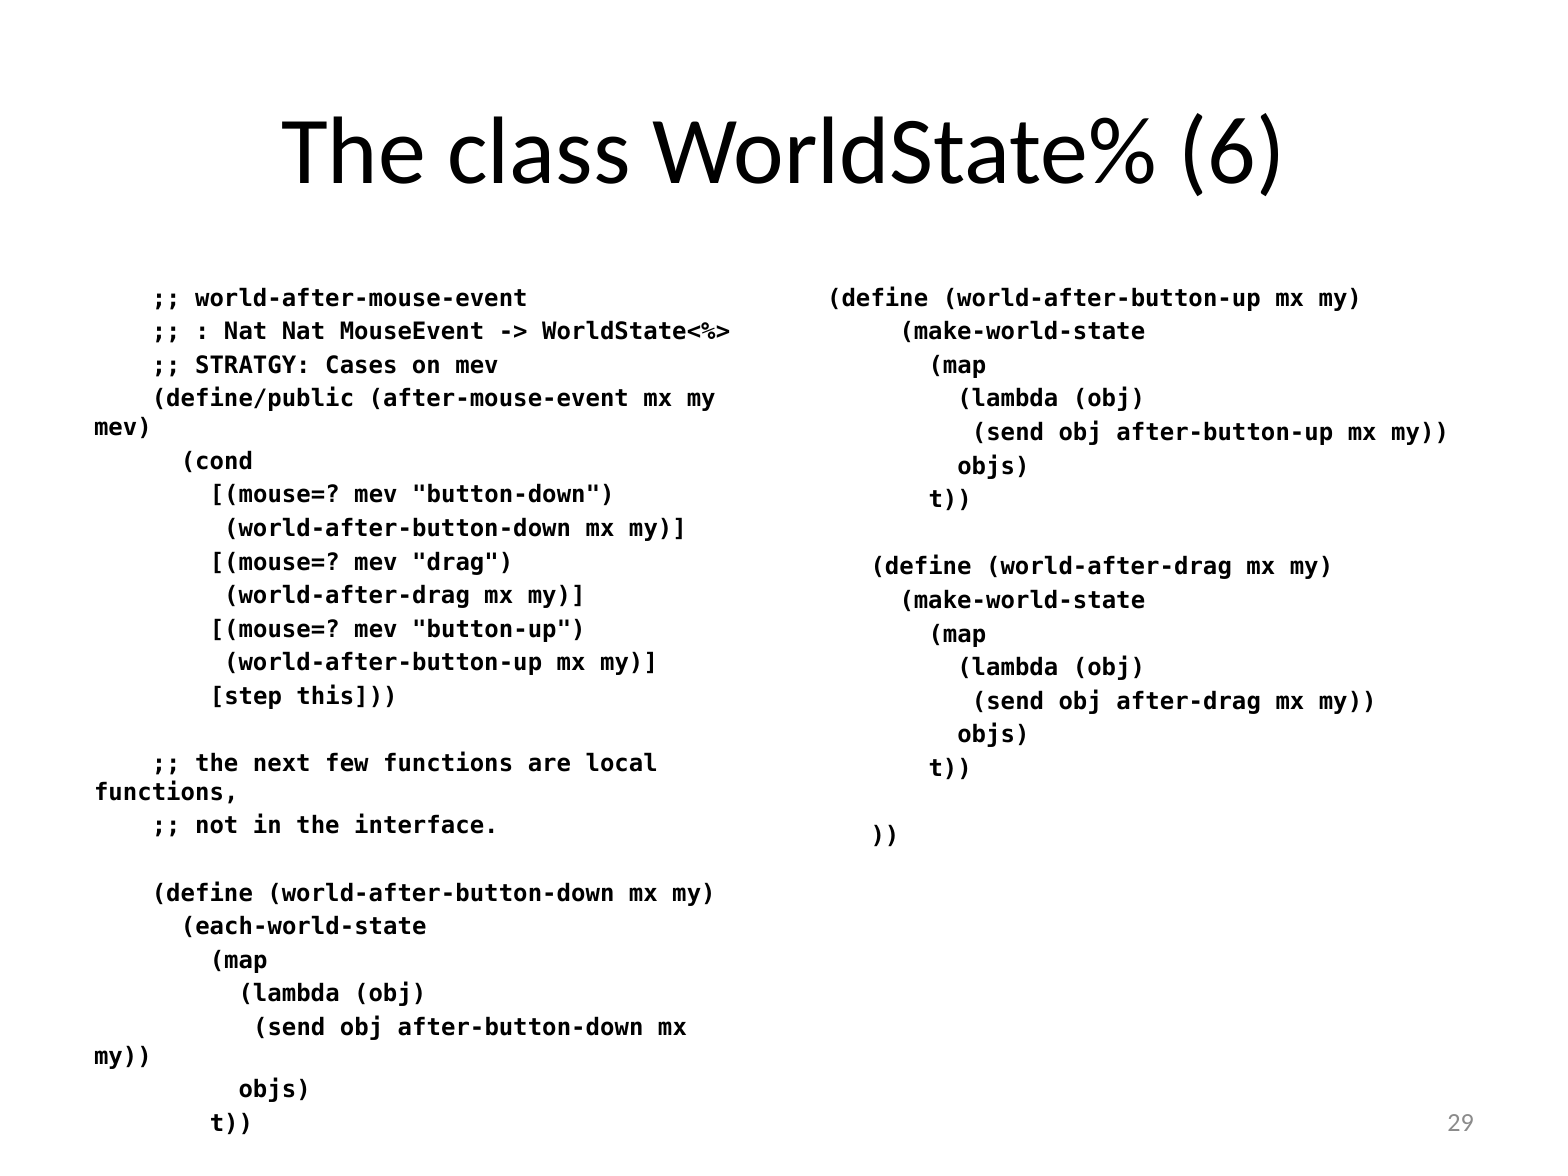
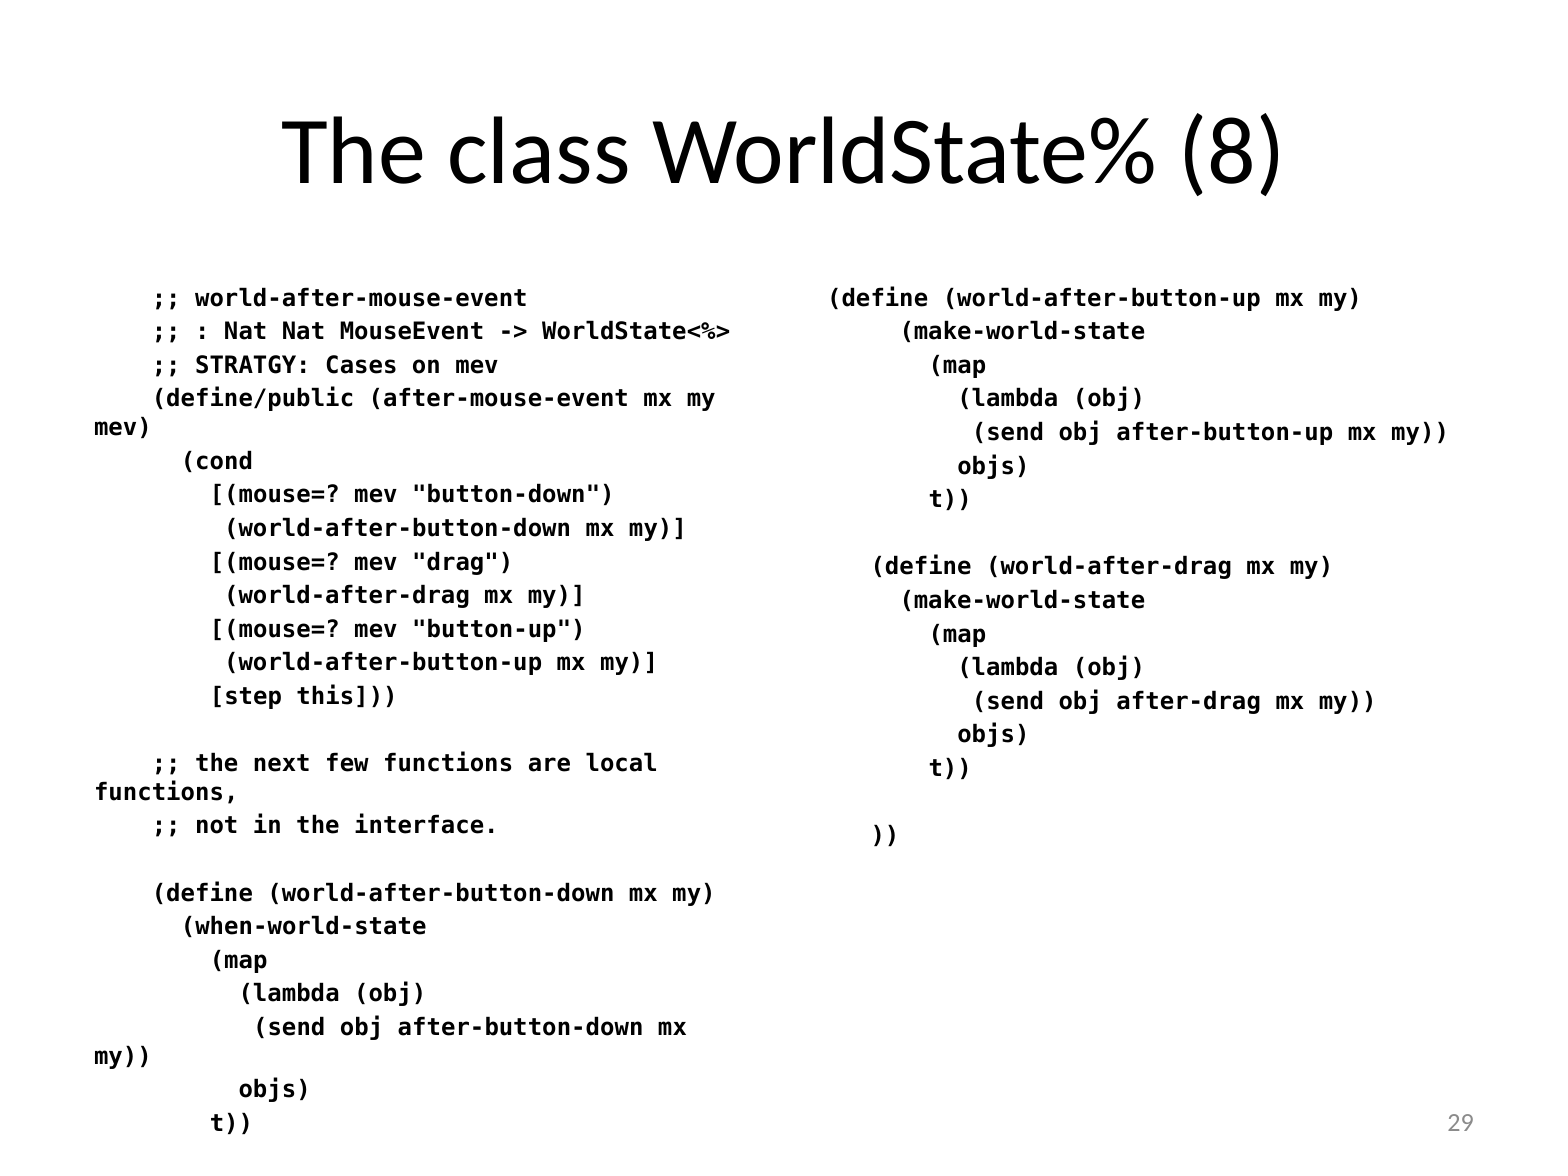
6: 6 -> 8
each-world-state: each-world-state -> when-world-state
